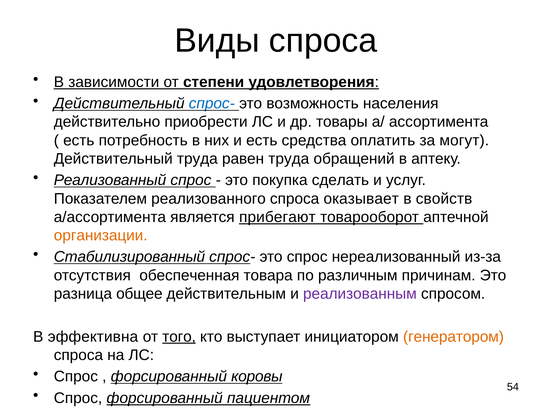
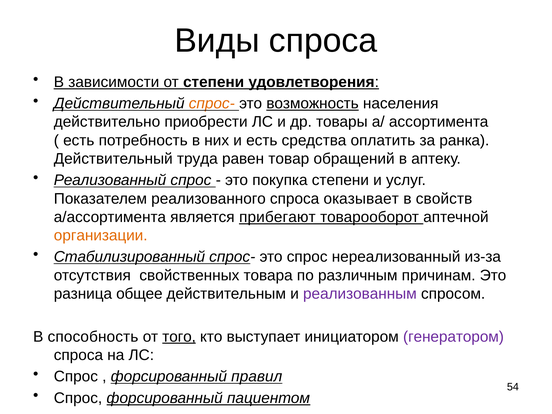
спрос- at (212, 104) colour: blue -> orange
возможность underline: none -> present
могут: могут -> ранка
равен труда: труда -> товар
покупка сделать: сделать -> степени
обеспеченная: обеспеченная -> свойственных
эффективна: эффективна -> способность
генератором colour: orange -> purple
коровы: коровы -> правил
